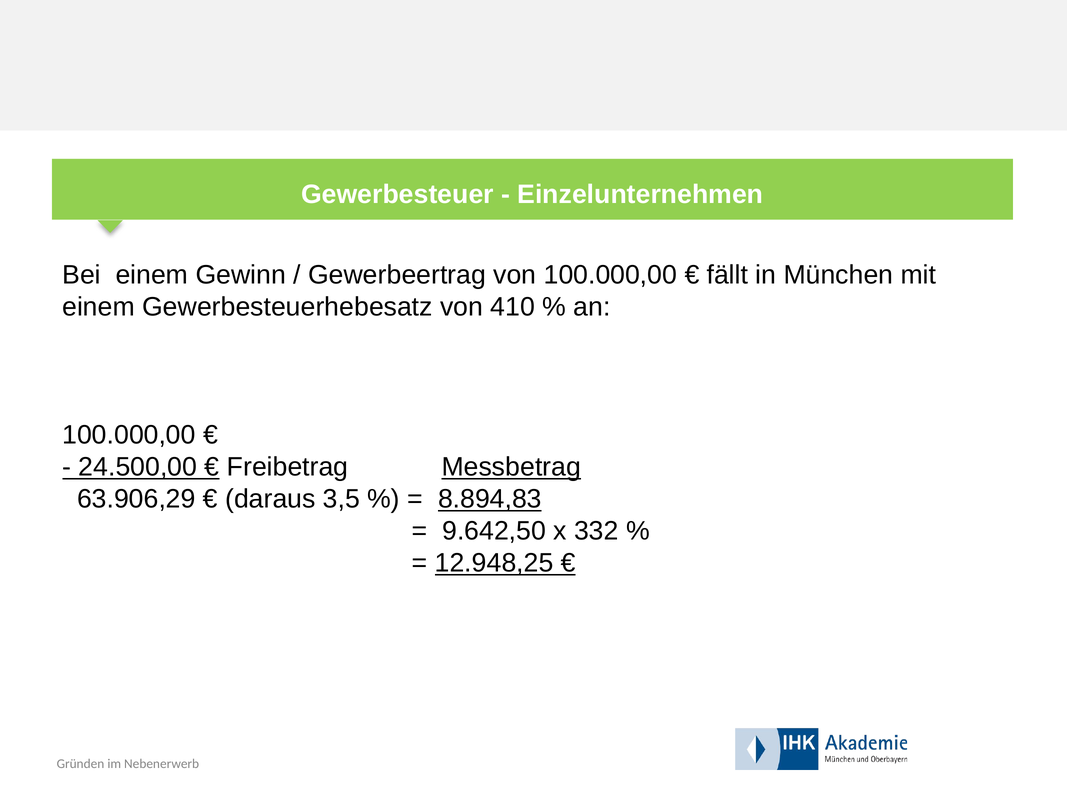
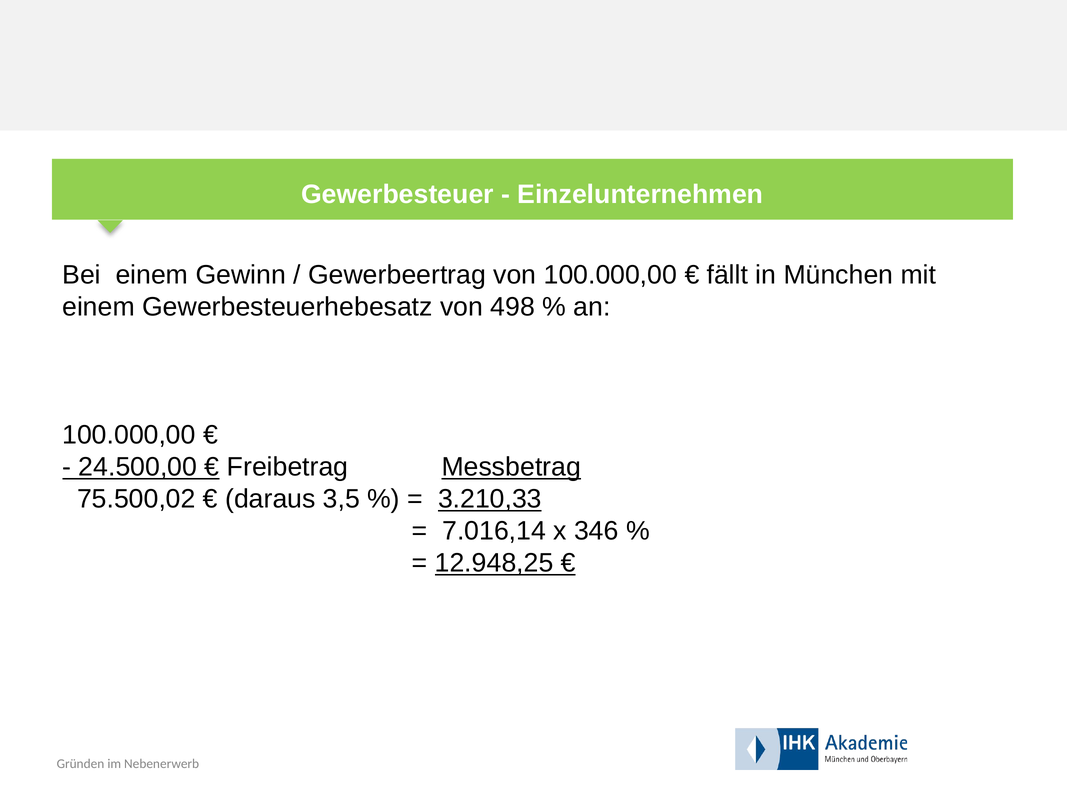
410: 410 -> 498
63.906,29: 63.906,29 -> 75.500,02
8.894,83: 8.894,83 -> 3.210,33
9.642,50: 9.642,50 -> 7.016,14
332: 332 -> 346
